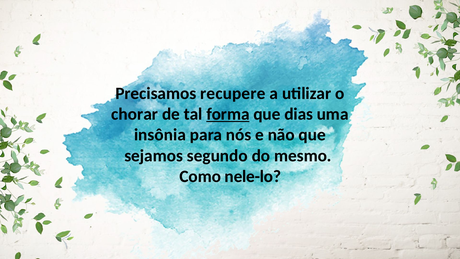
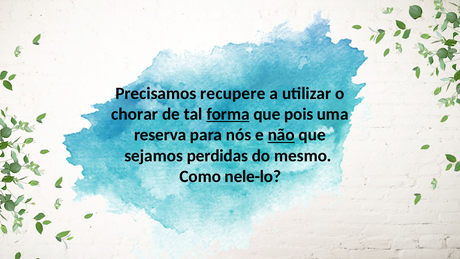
dias: dias -> pois
insônia: insônia -> reserva
não underline: none -> present
segundo: segundo -> perdidas
